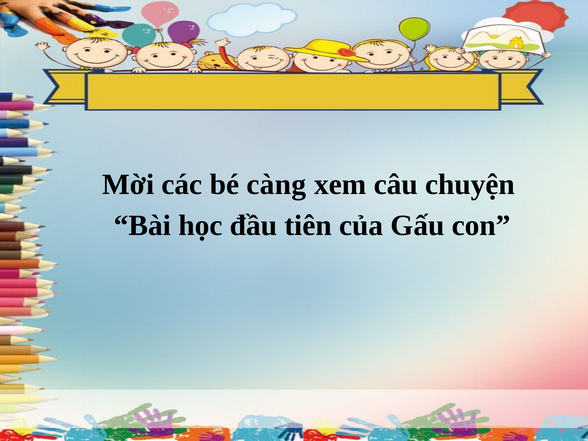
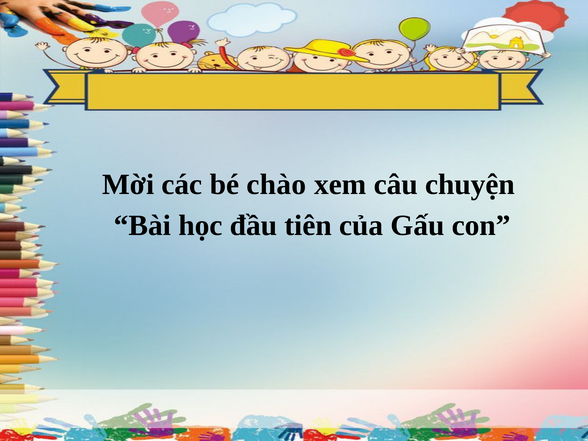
càng: càng -> chào
